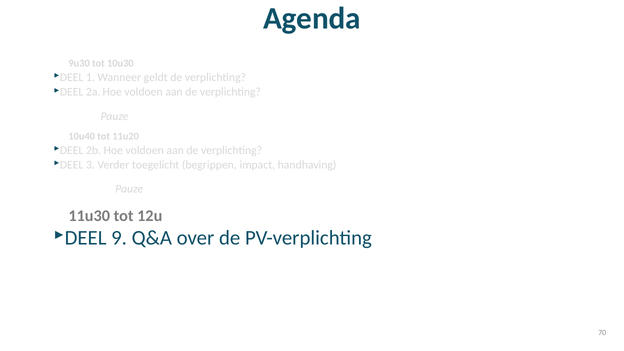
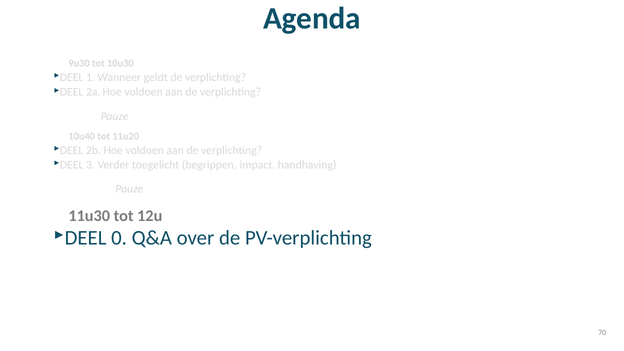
9: 9 -> 0
